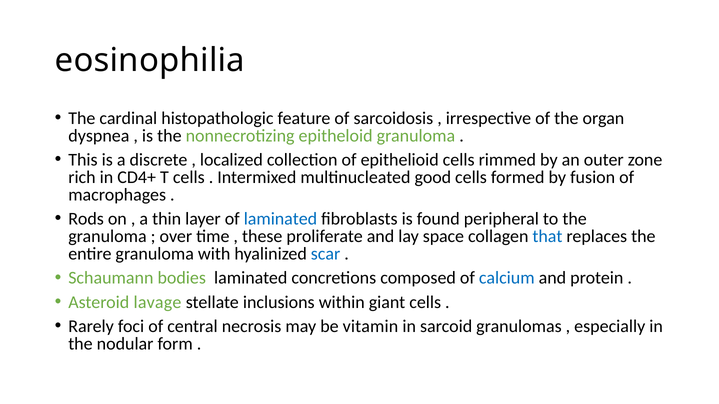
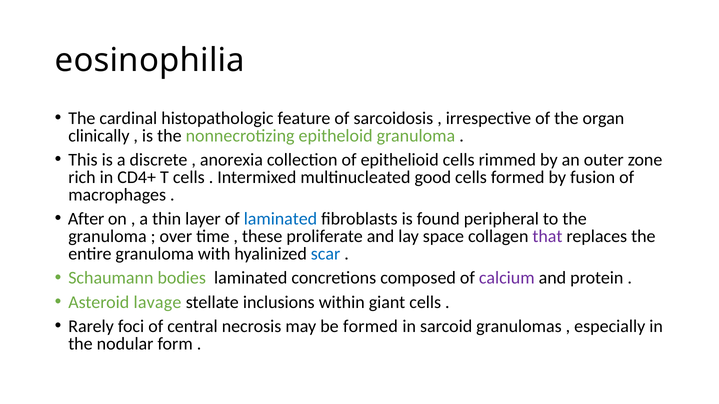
dyspnea: dyspnea -> clinically
localized: localized -> anorexia
Rods: Rods -> After
that colour: blue -> purple
calcium colour: blue -> purple
be vitamin: vitamin -> formed
